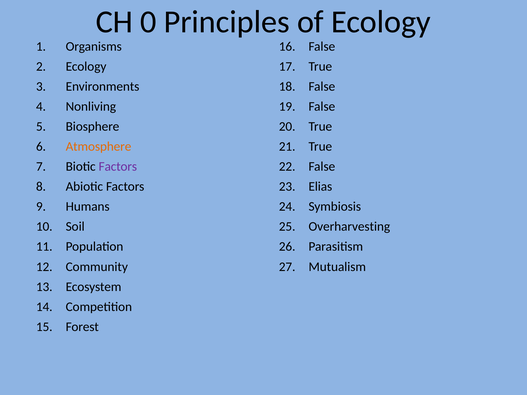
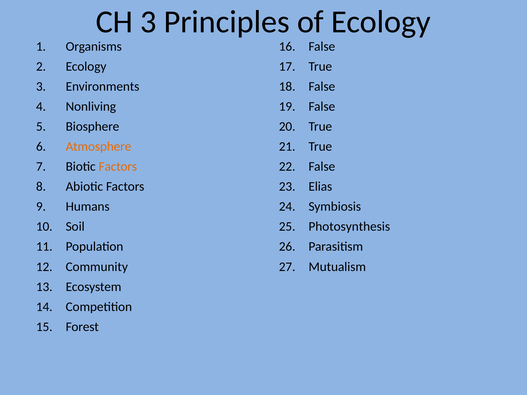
CH 0: 0 -> 3
Factors at (118, 167) colour: purple -> orange
Overharvesting: Overharvesting -> Photosynthesis
